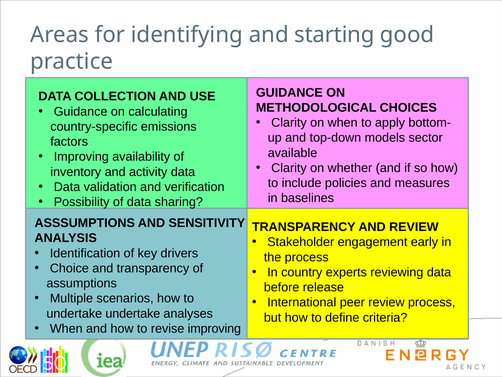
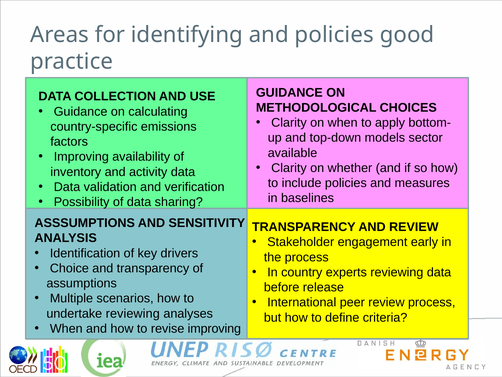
and starting: starting -> policies
undertake undertake: undertake -> reviewing
